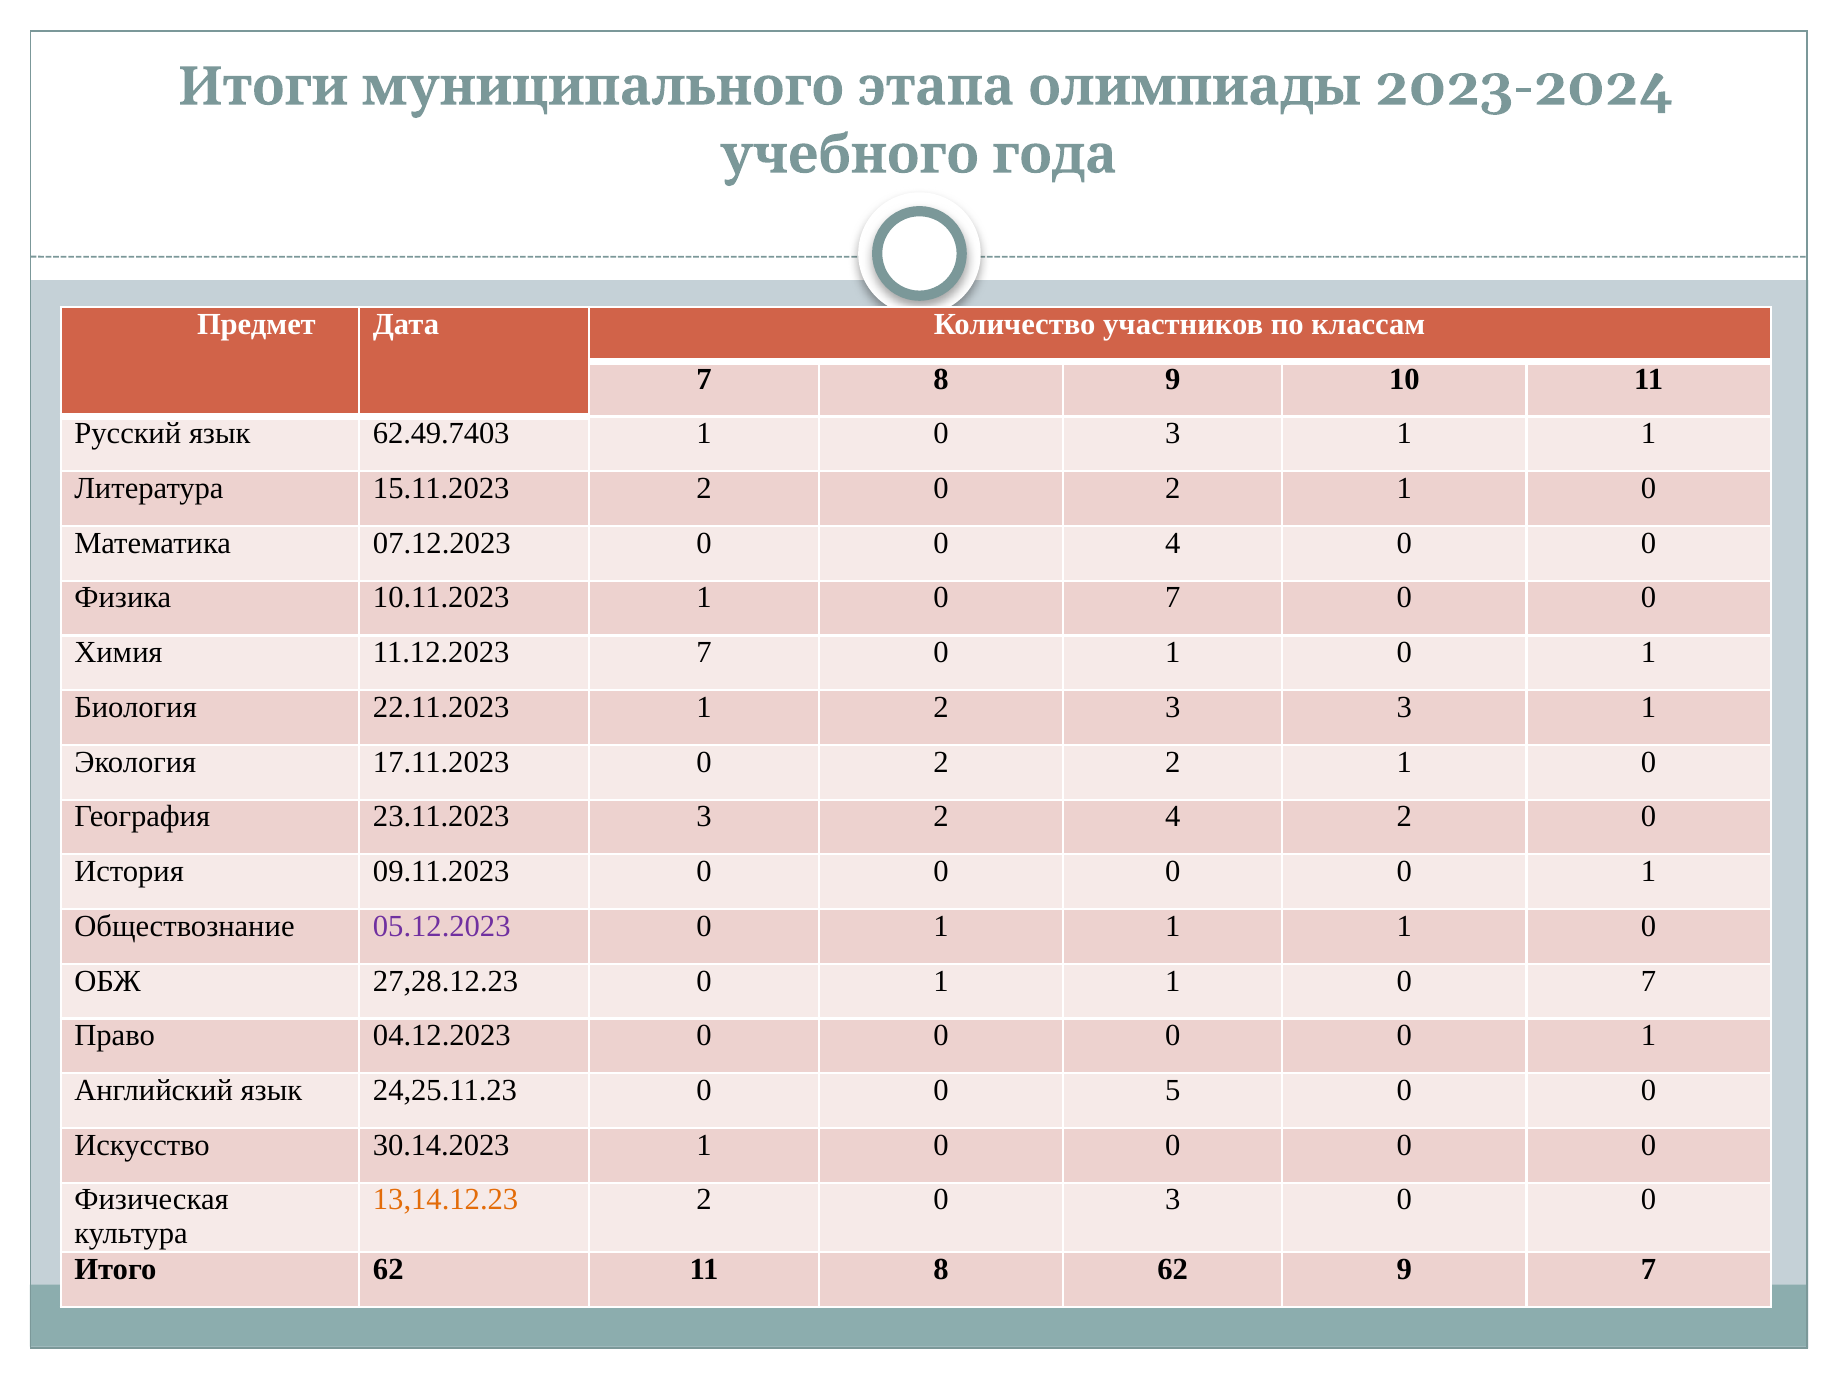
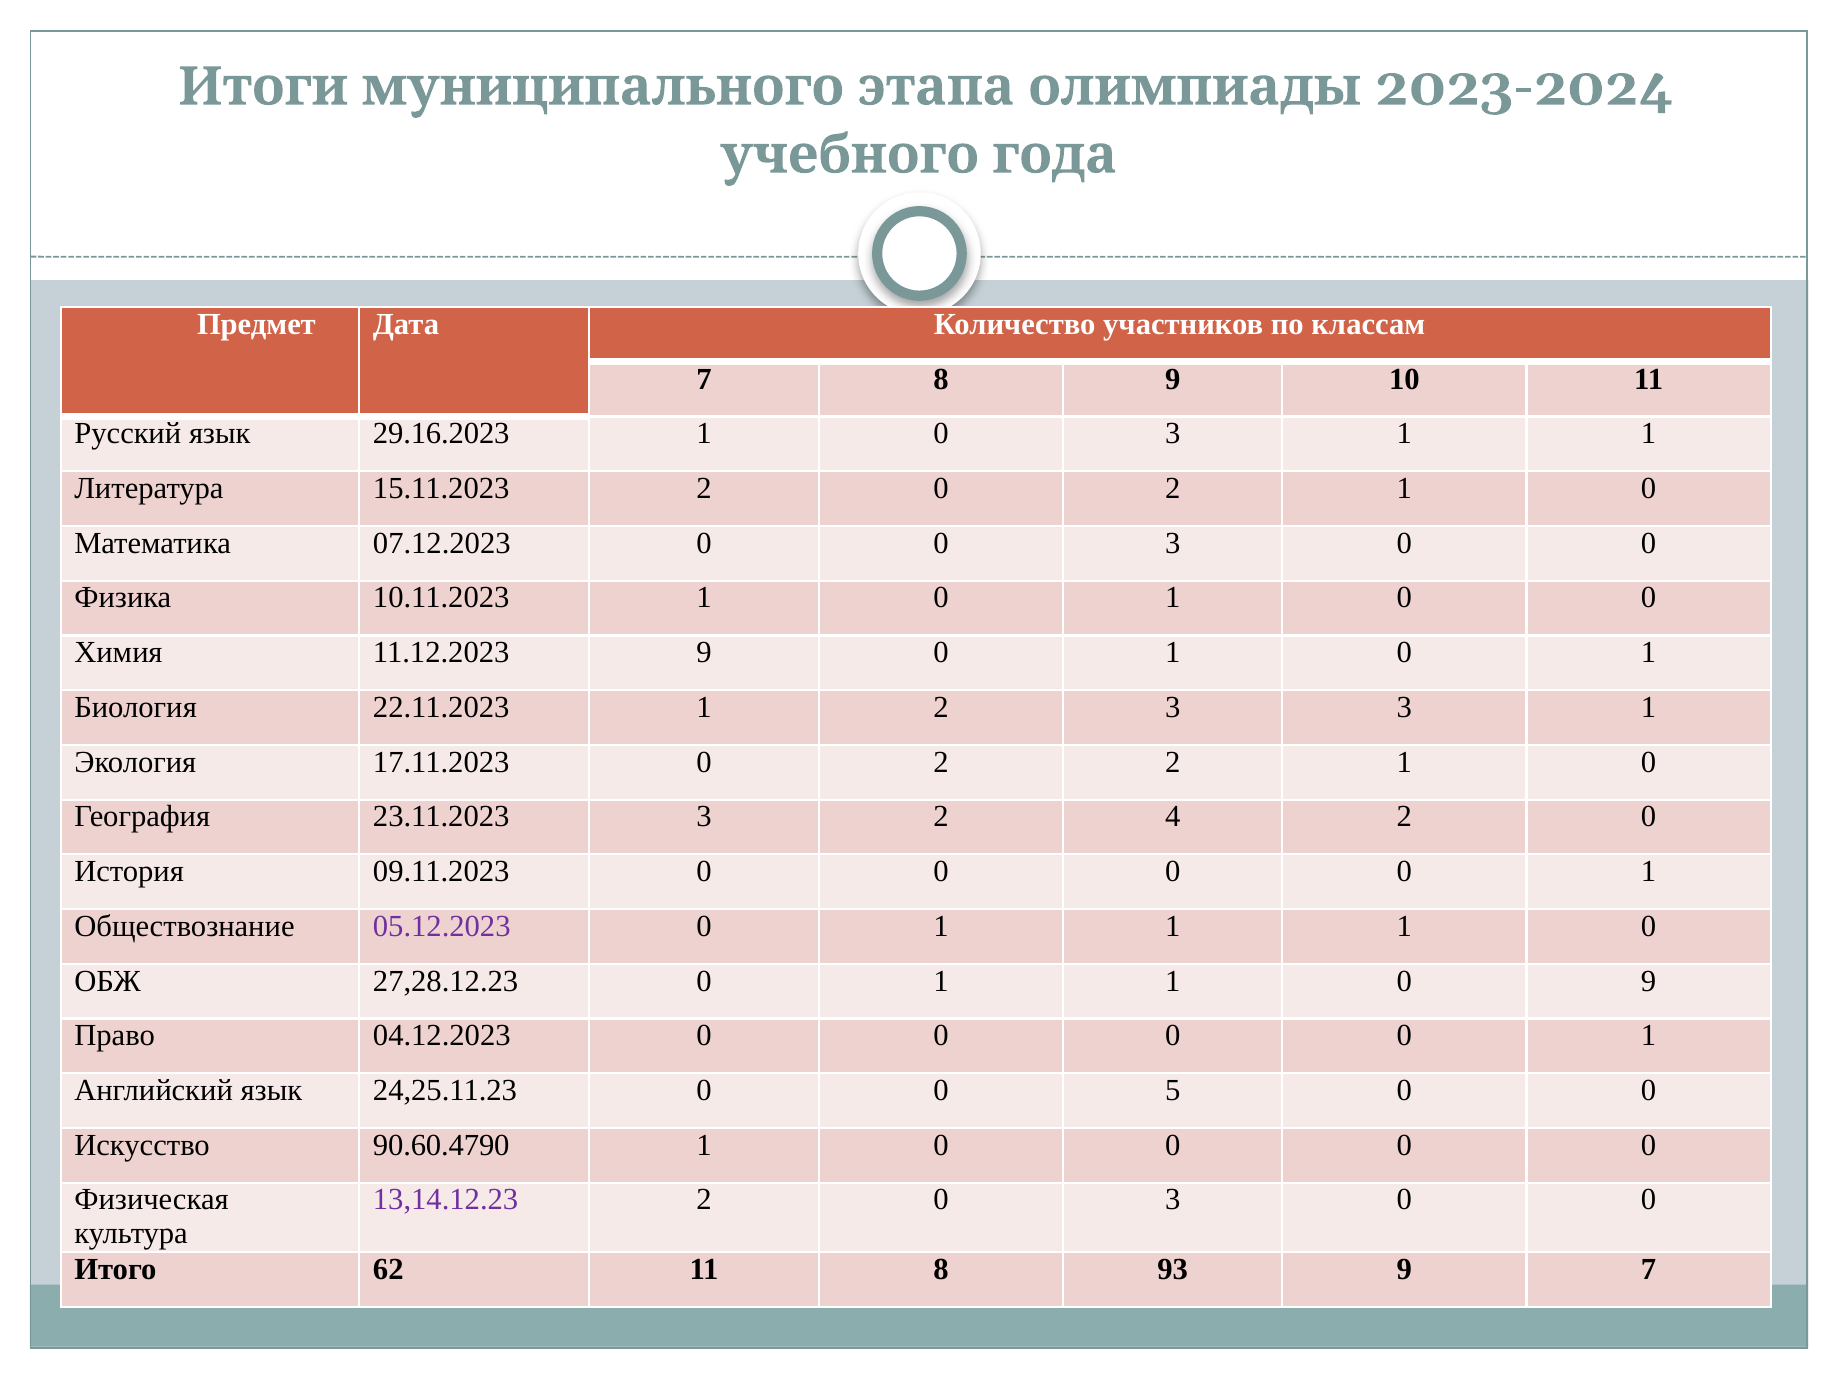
62.49.7403: 62.49.7403 -> 29.16.2023
0 0 4: 4 -> 3
10.11.2023 1 0 7: 7 -> 1
11.12.2023 7: 7 -> 9
1 1 0 7: 7 -> 9
30.14.2023: 30.14.2023 -> 90.60.4790
13,14.12.23 colour: orange -> purple
8 62: 62 -> 93
